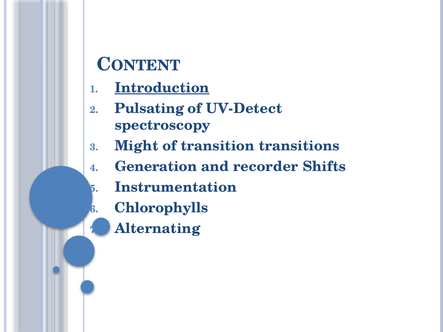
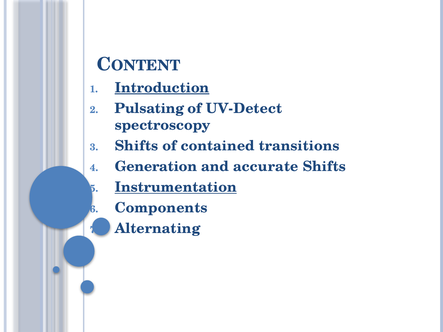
Might at (137, 146): Might -> Shifts
transition: transition -> contained
recorder: recorder -> accurate
Instrumentation underline: none -> present
Chlorophylls: Chlorophylls -> Components
